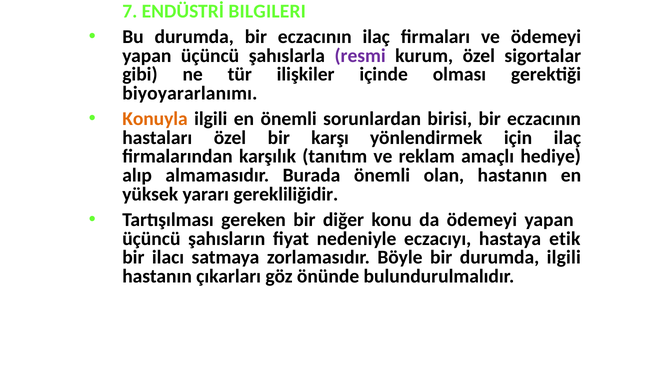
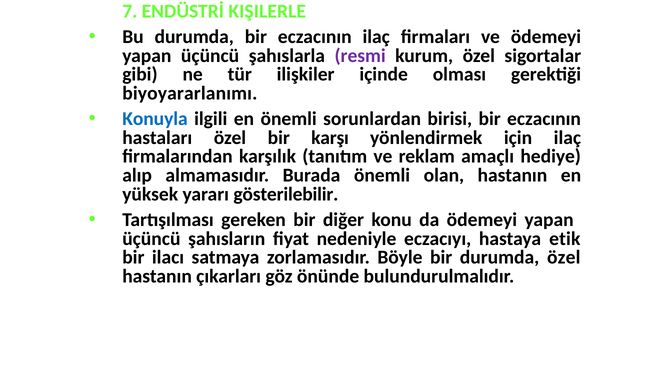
BILGILERI: BILGILERI -> KIŞILERLE
Konuyla colour: orange -> blue
gerekliliğidir: gerekliliğidir -> gösterilebilir
durumda ilgili: ilgili -> özel
